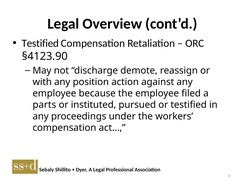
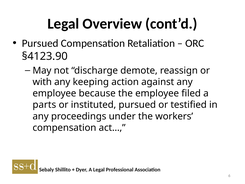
Testified at (40, 43): Testified -> Pursued
position: position -> keeping
